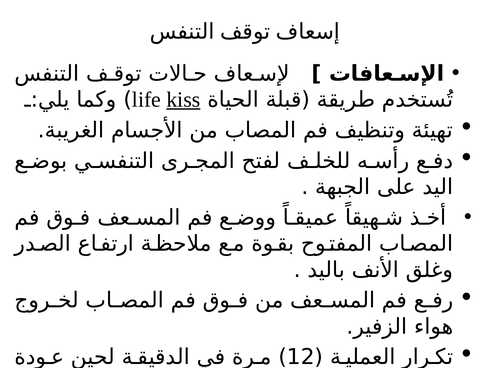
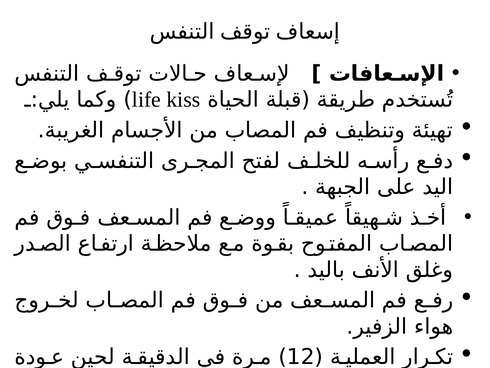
kiss underline: present -> none
